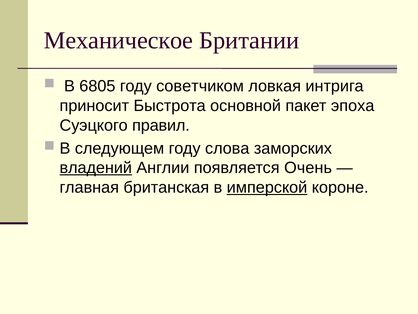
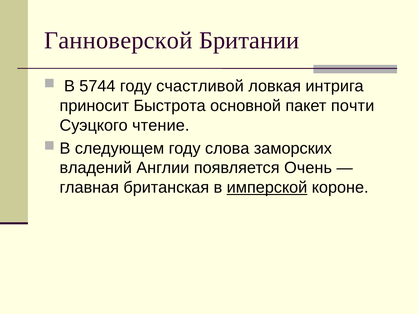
Механическое: Механическое -> Ганноверской
6805: 6805 -> 5744
советчиком: советчиком -> счастливой
эпоха: эпоха -> почти
правил: правил -> чтение
владений underline: present -> none
